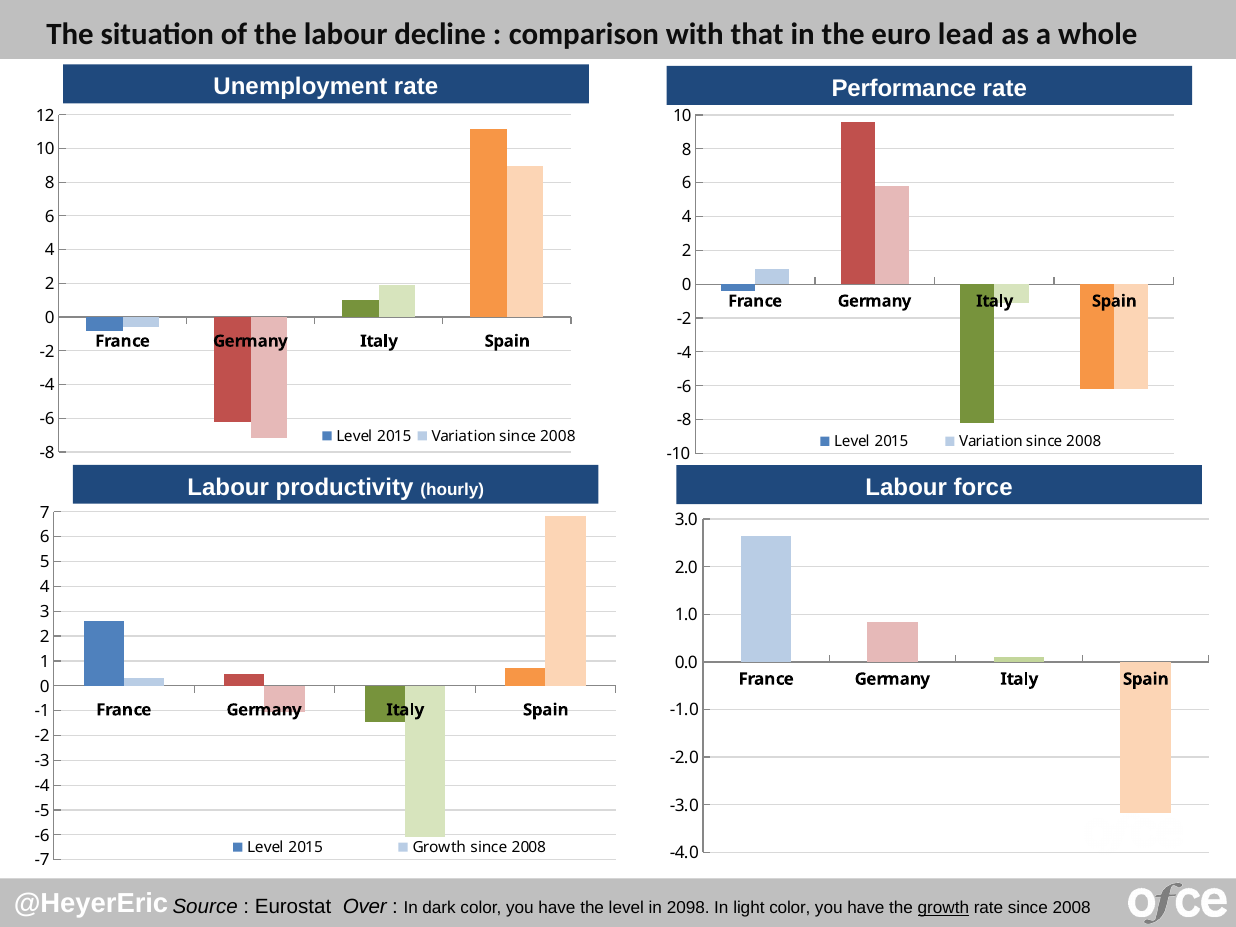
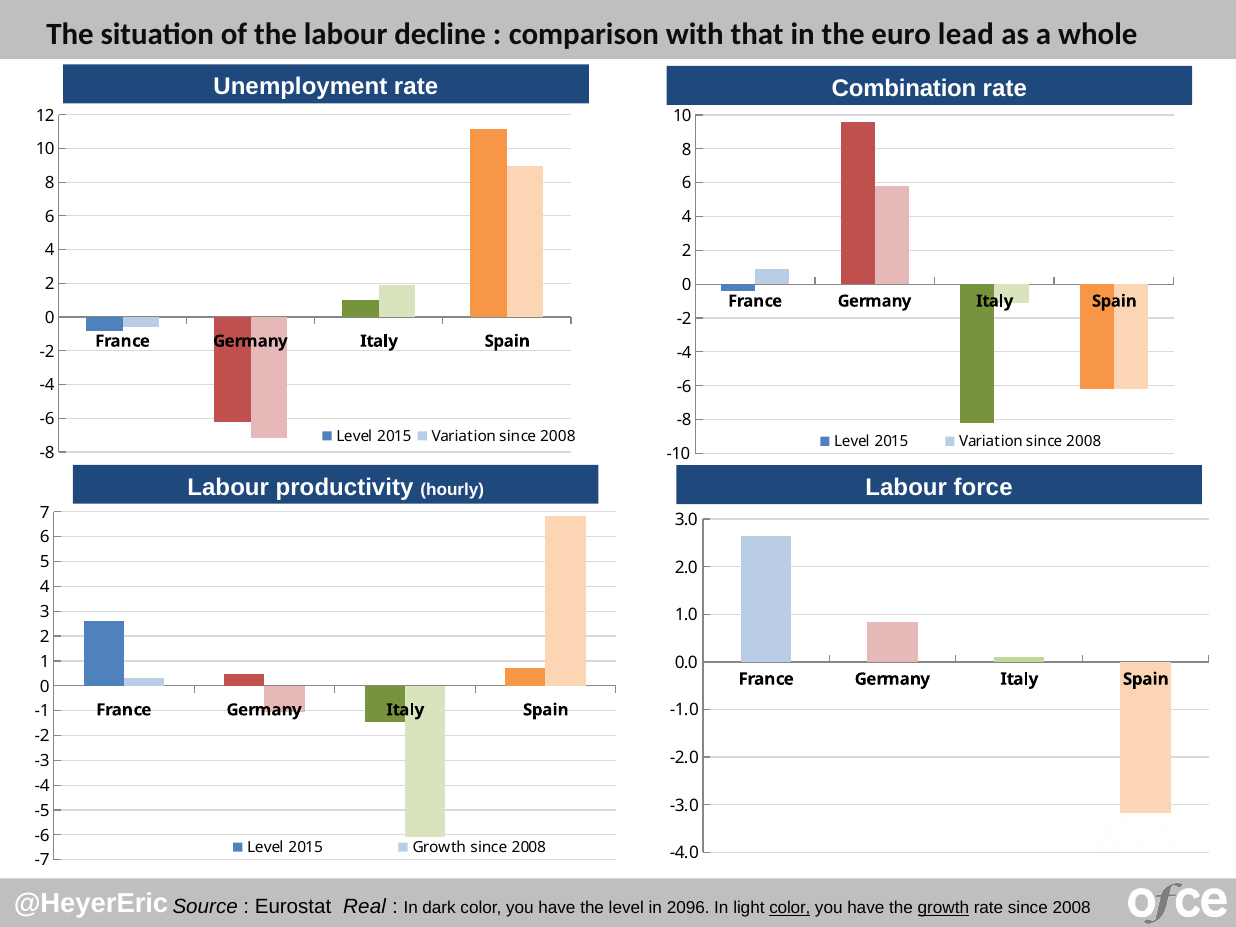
Performance: Performance -> Combination
Over: Over -> Real
2098: 2098 -> 2096
color at (790, 908) underline: none -> present
